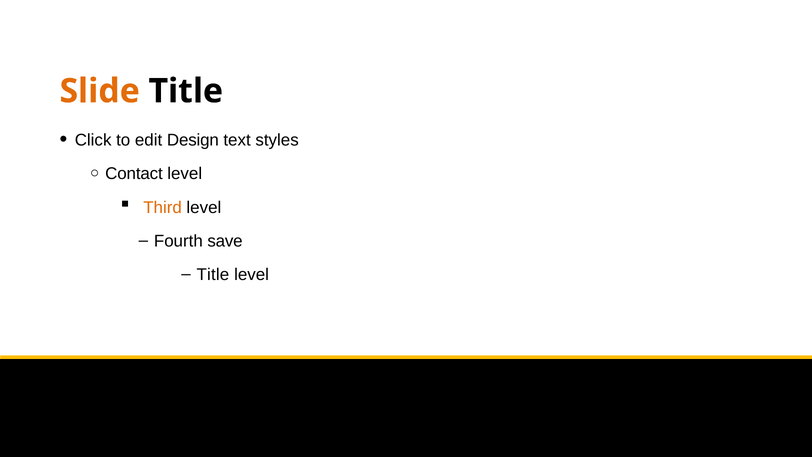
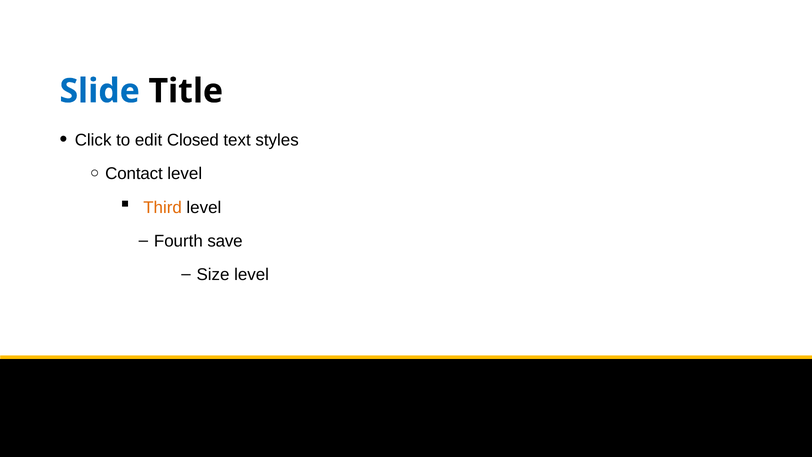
Slide colour: orange -> blue
Design: Design -> Closed
Title at (213, 275): Title -> Size
